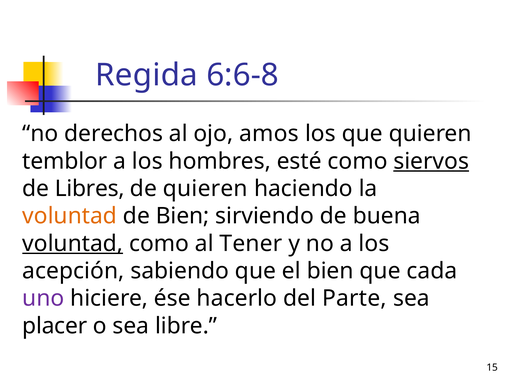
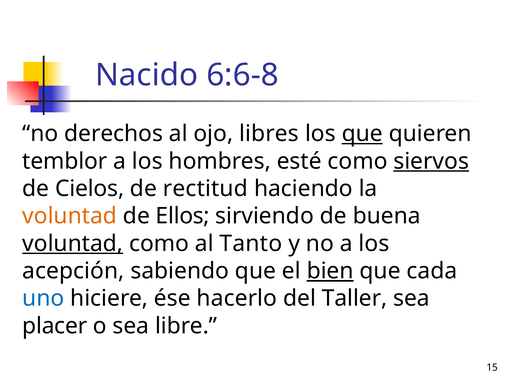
Regida: Regida -> Nacido
amos: amos -> libres
que at (362, 134) underline: none -> present
Libres: Libres -> Cielos
de quieren: quieren -> rectitud
de Bien: Bien -> Ellos
Tener: Tener -> Tanto
bien at (330, 271) underline: none -> present
uno colour: purple -> blue
Parte: Parte -> Taller
